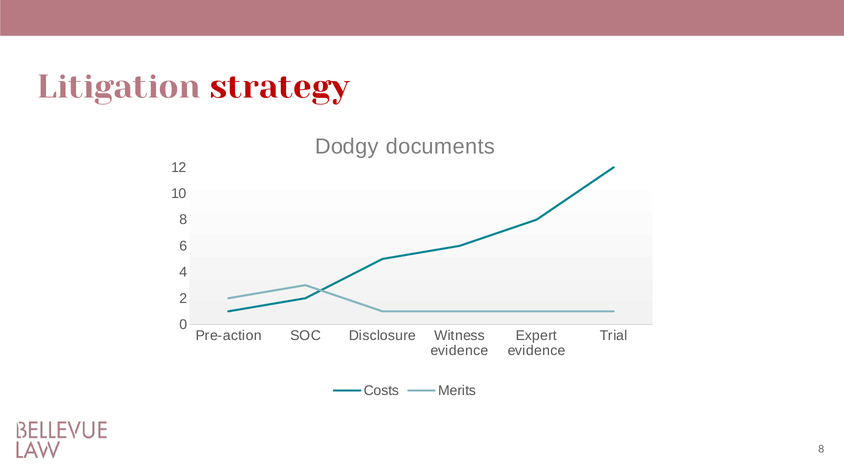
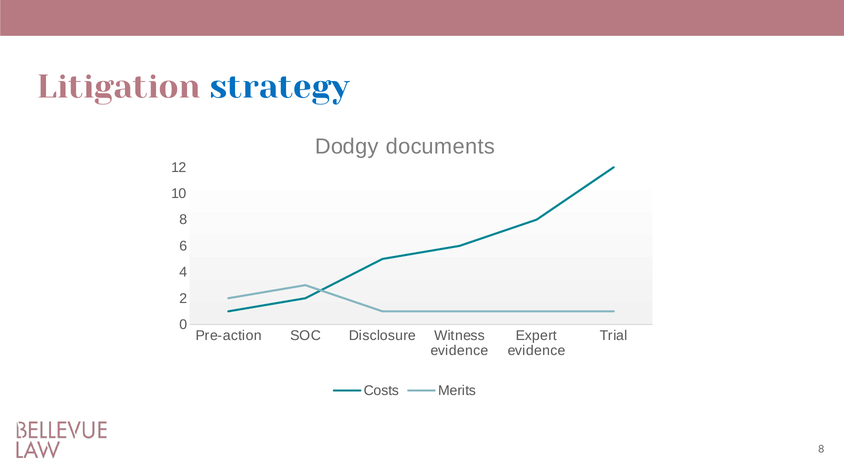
strategy colour: red -> blue
